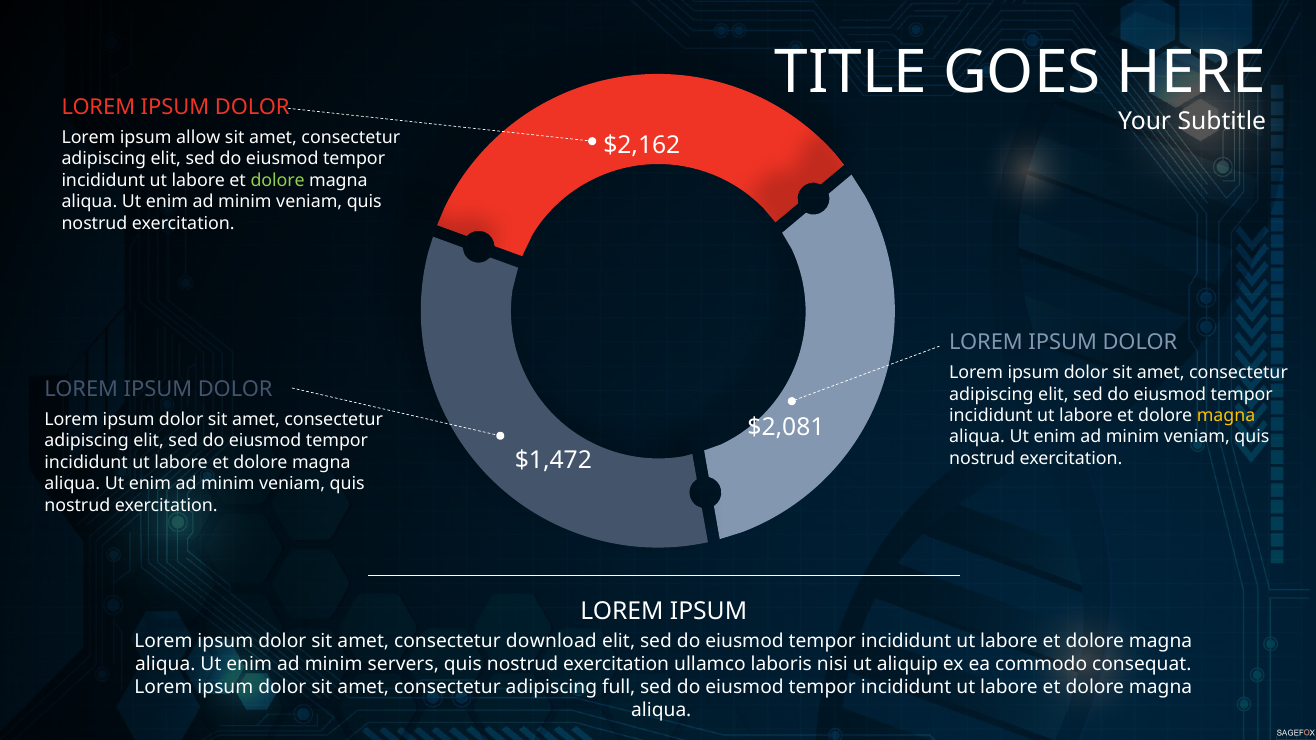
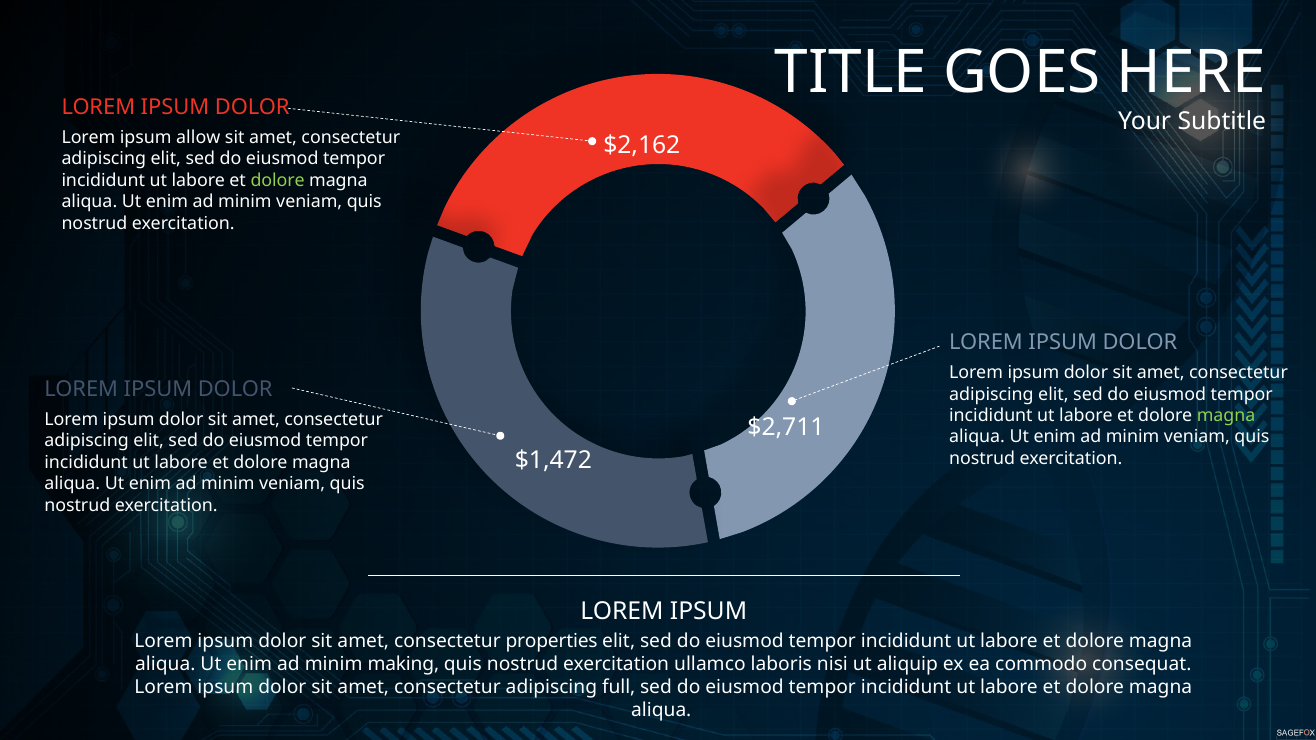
magna at (1226, 416) colour: yellow -> light green
$2,081: $2,081 -> $2,711
download: download -> properties
servers: servers -> making
